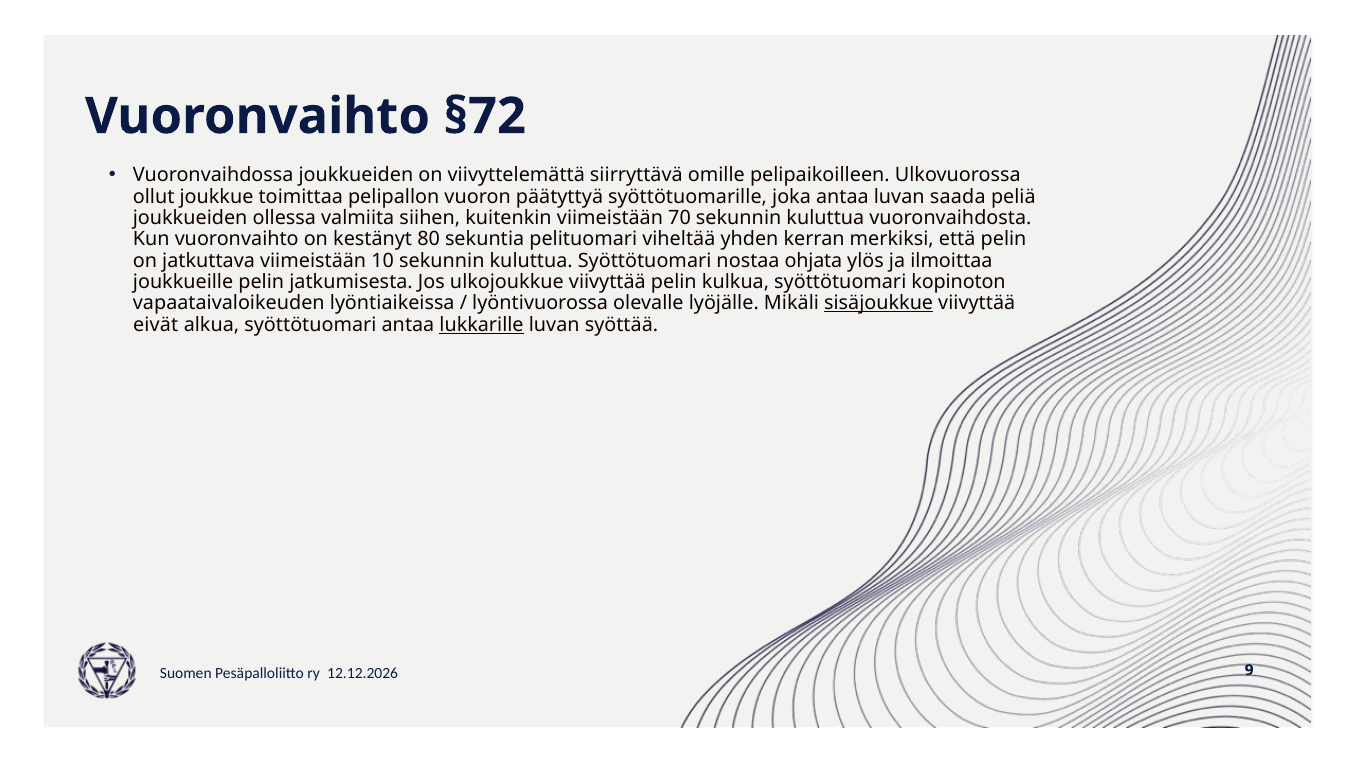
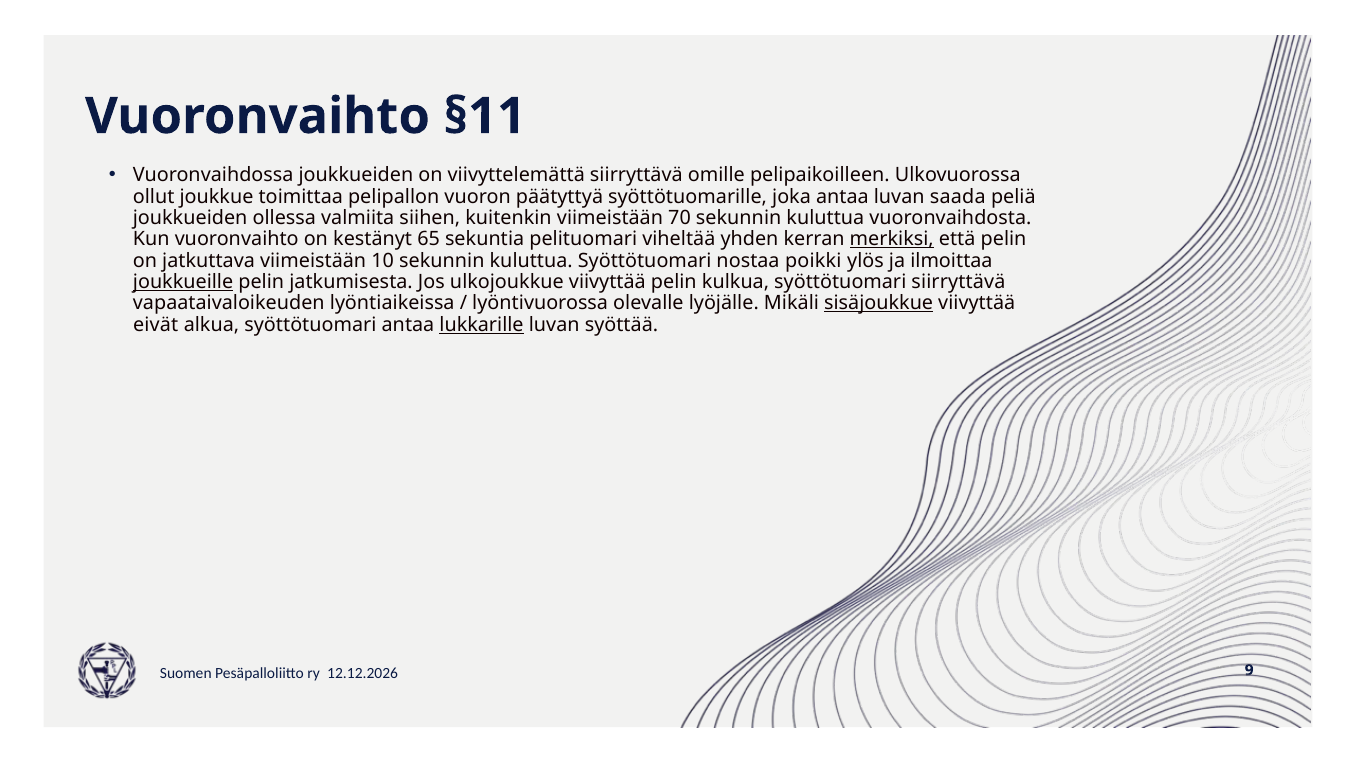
§72: §72 -> §11
80: 80 -> 65
merkiksi underline: none -> present
ohjata: ohjata -> poikki
joukkueille underline: none -> present
syöttötuomari kopinoton: kopinoton -> siirryttävä
